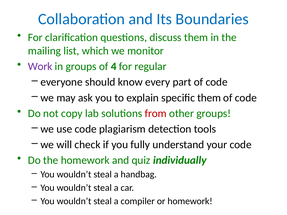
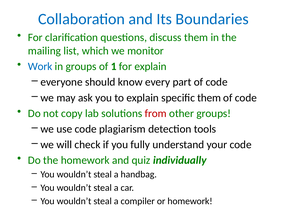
Work colour: purple -> blue
4: 4 -> 1
for regular: regular -> explain
